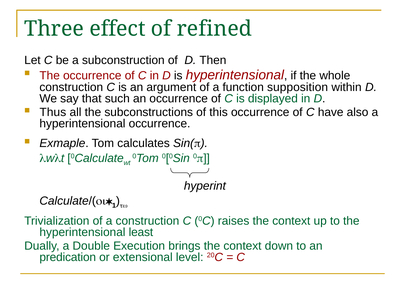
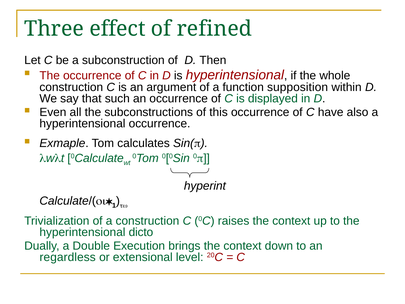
Thus: Thus -> Even
least: least -> dicto
predication: predication -> regardless
